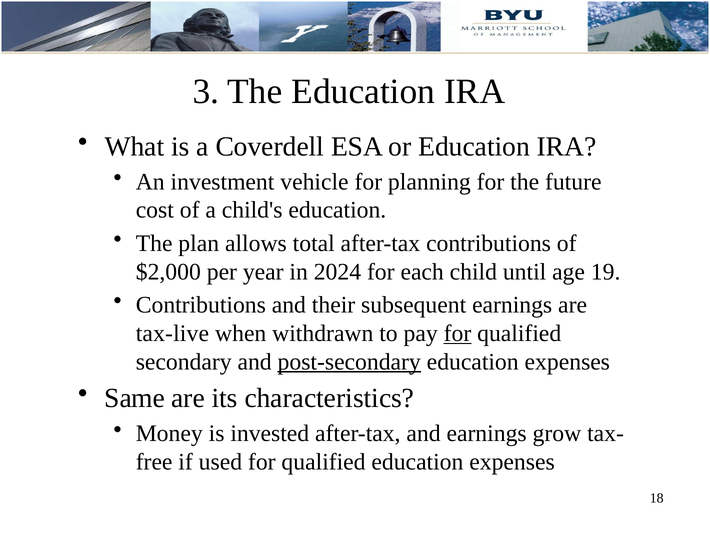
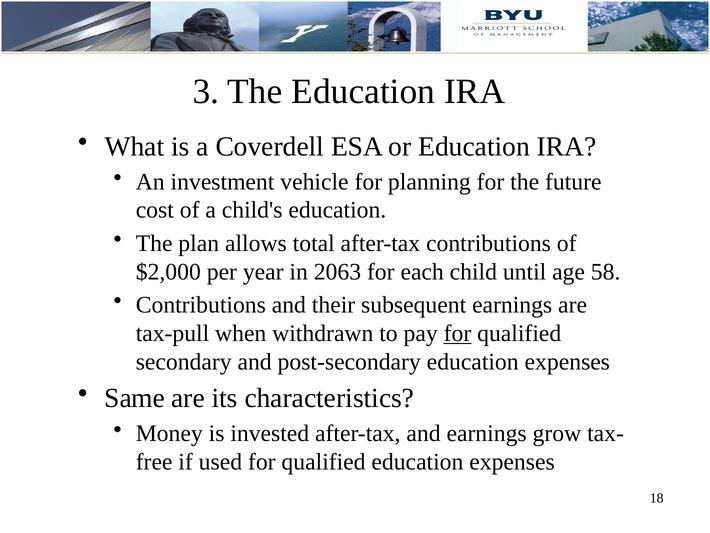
2024: 2024 -> 2063
19: 19 -> 58
tax-live: tax-live -> tax-pull
post-secondary underline: present -> none
